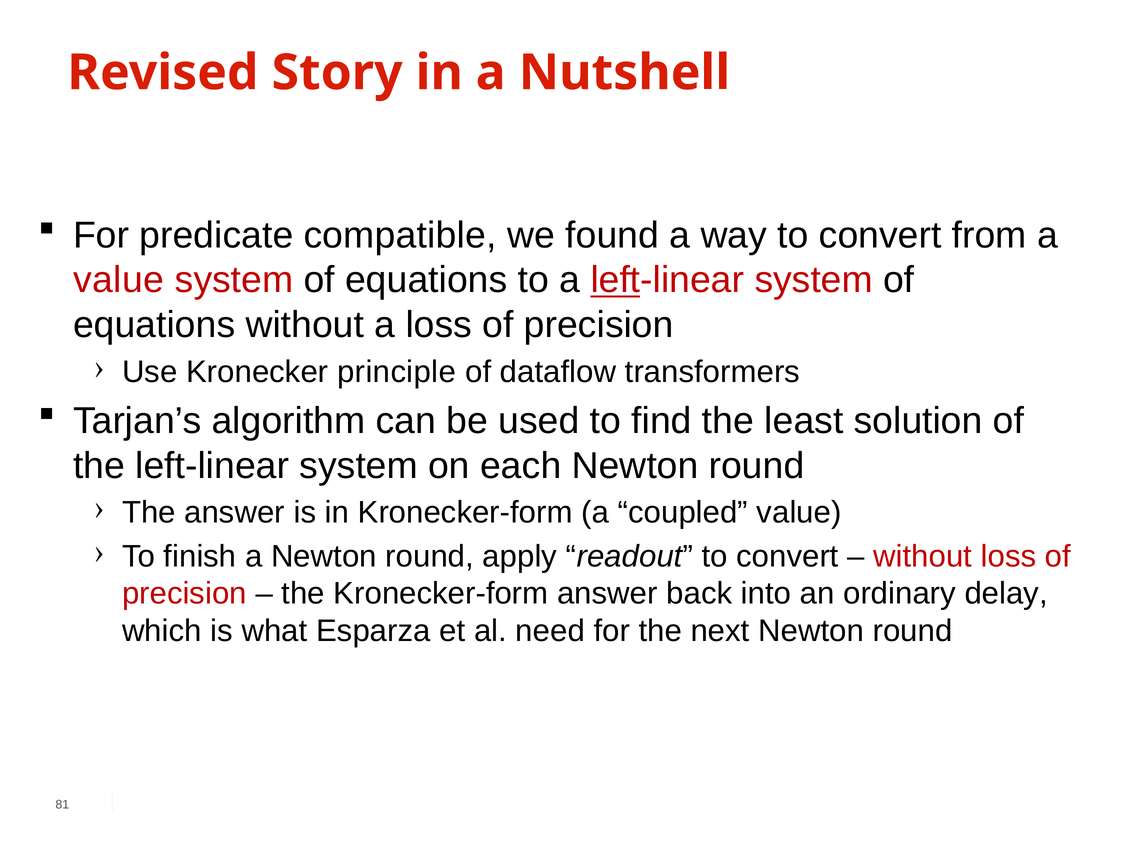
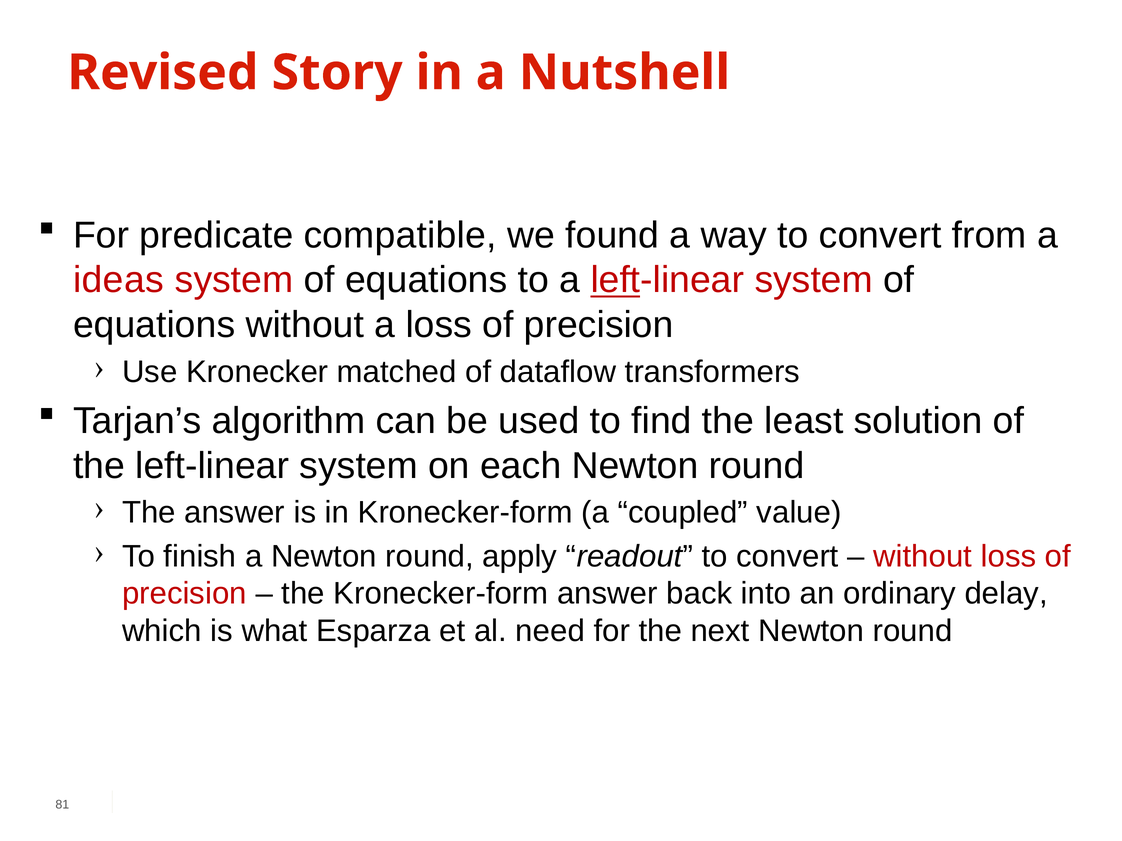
value at (119, 280): value -> ideas
principle: principle -> matched
